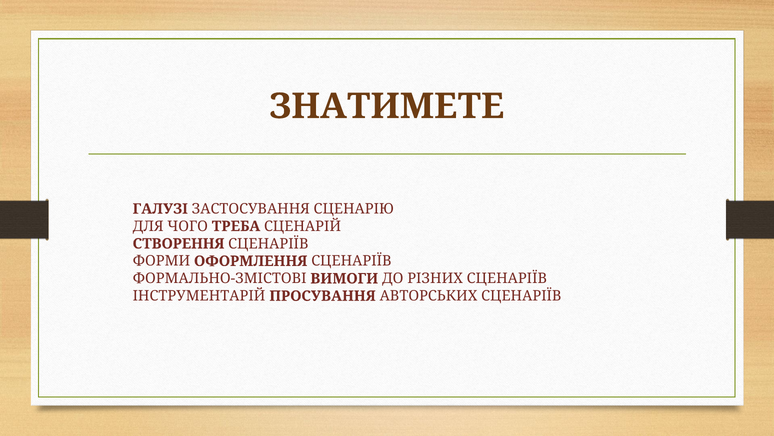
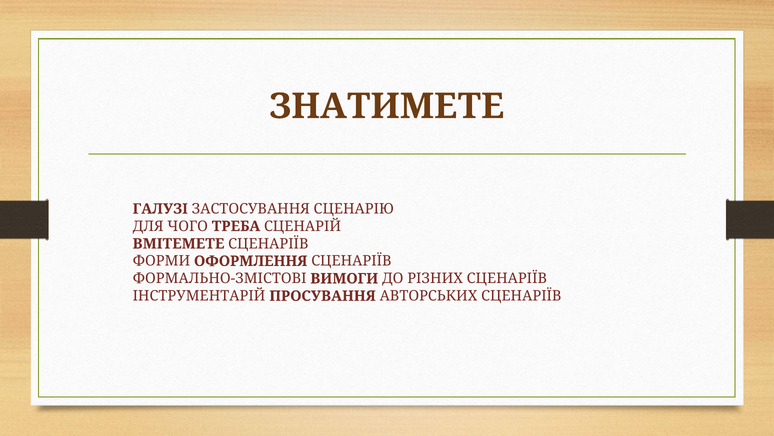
СТВОРЕННЯ: СТВОРЕННЯ -> ВМІТЕМЕТЕ
